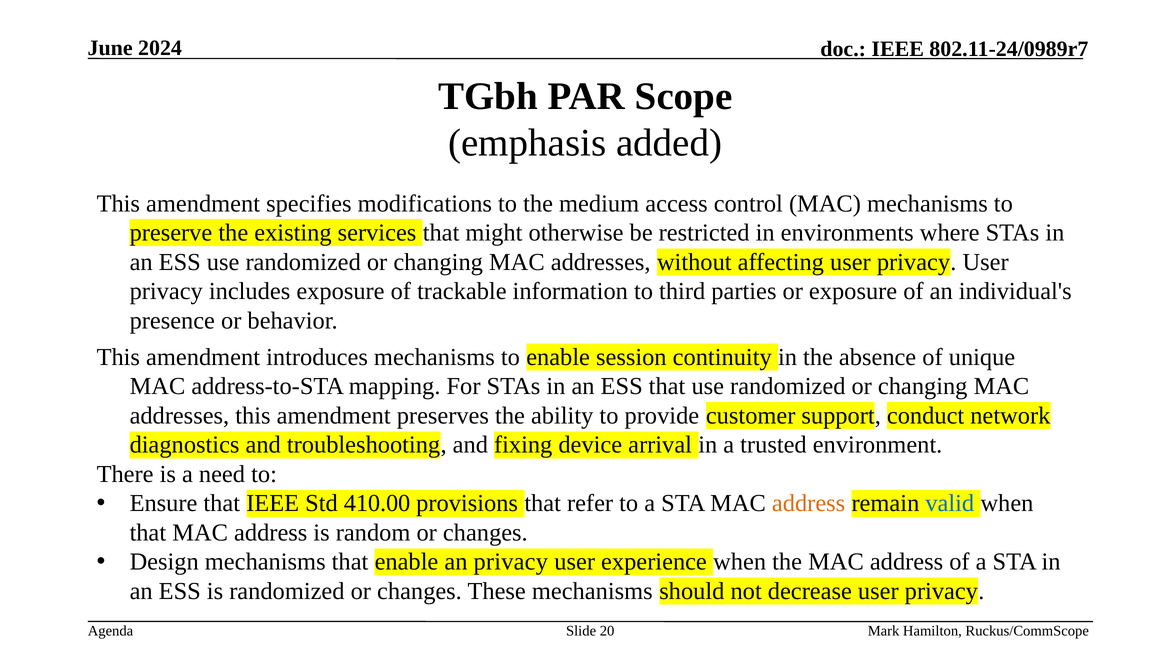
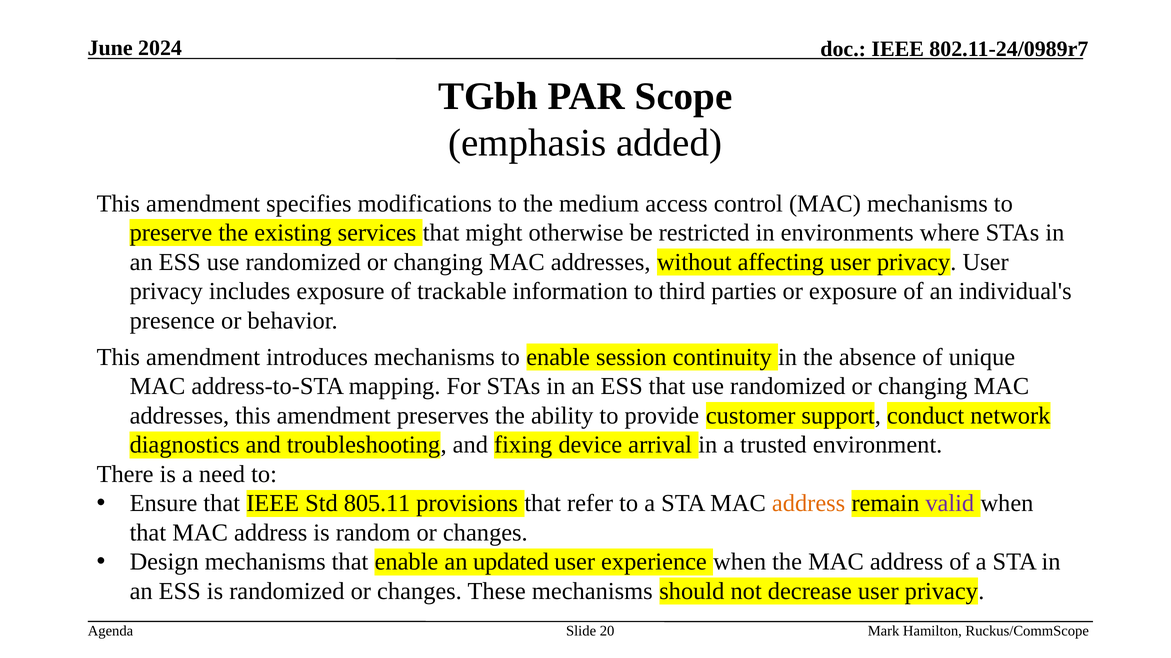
410.00: 410.00 -> 805.11
valid colour: blue -> purple
an privacy: privacy -> updated
